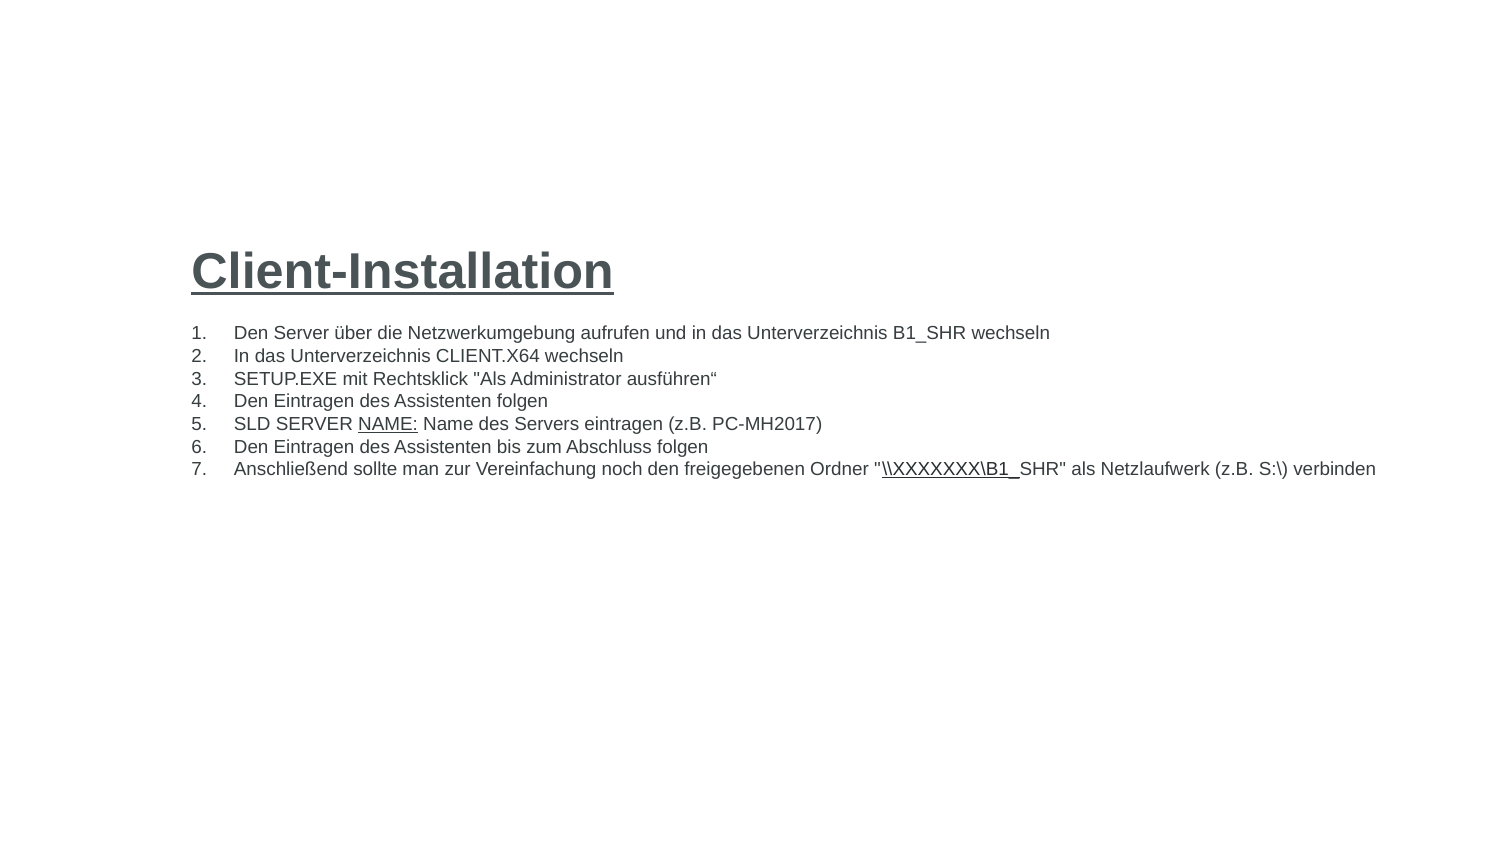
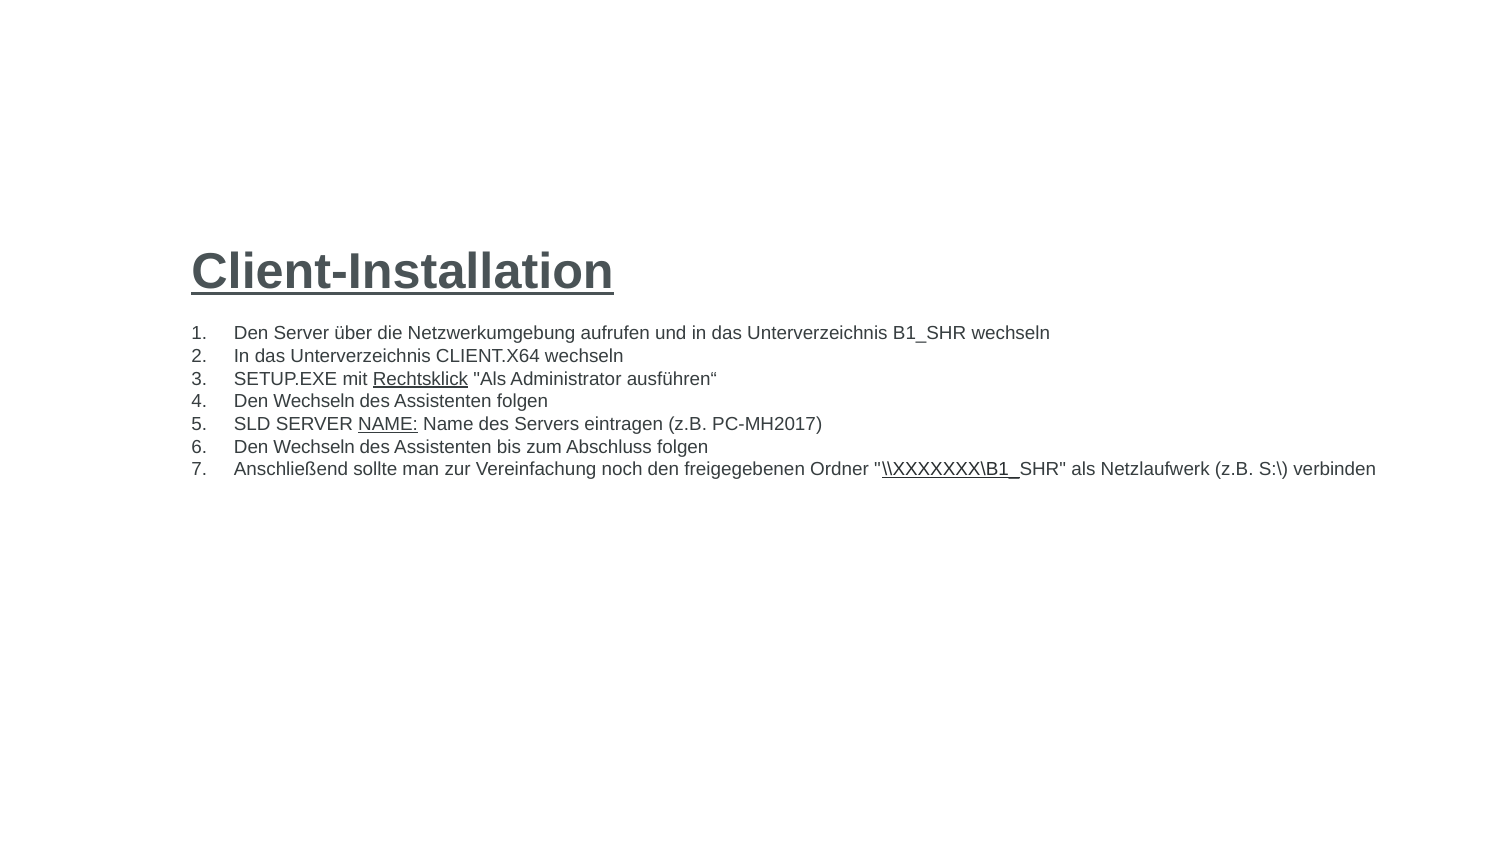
Rechtsklick underline: none -> present
Eintragen at (314, 401): Eintragen -> Wechseln
Eintragen at (314, 447): Eintragen -> Wechseln
